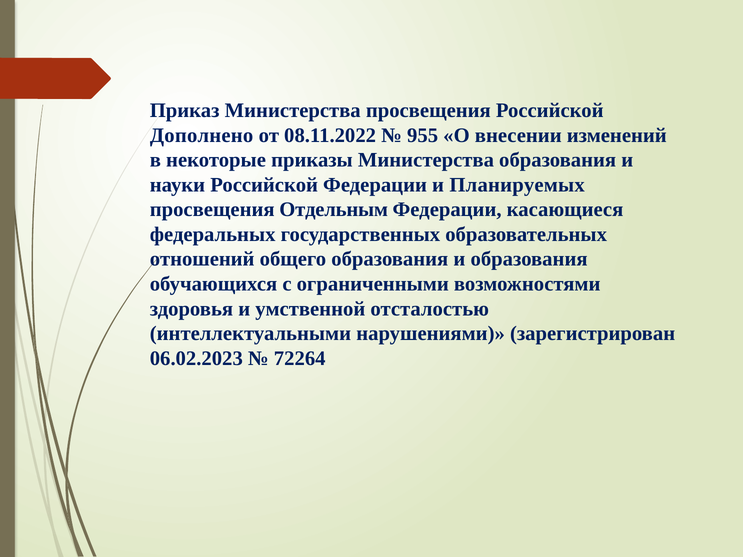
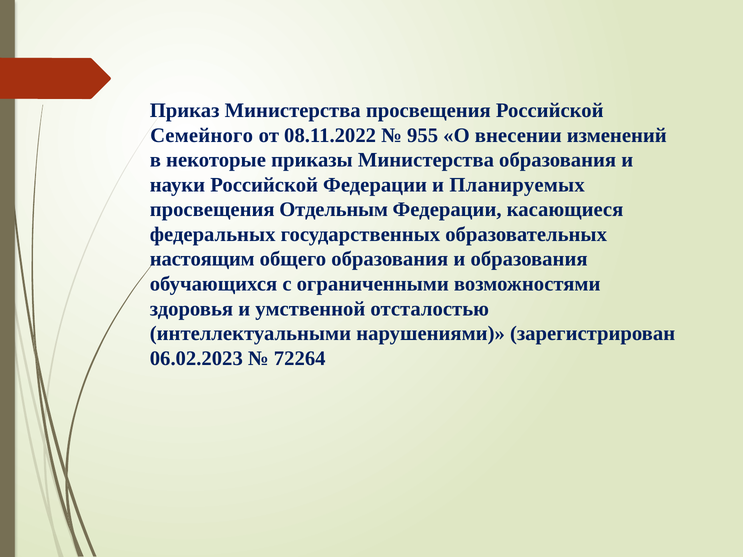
Дополнено: Дополнено -> Семейного
отношений: отношений -> настоящим
